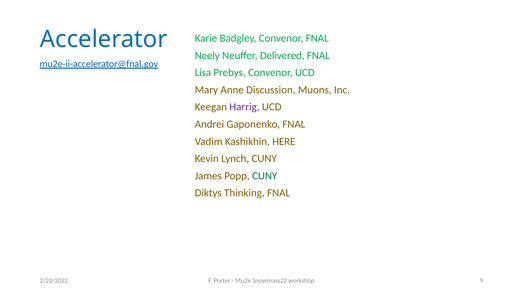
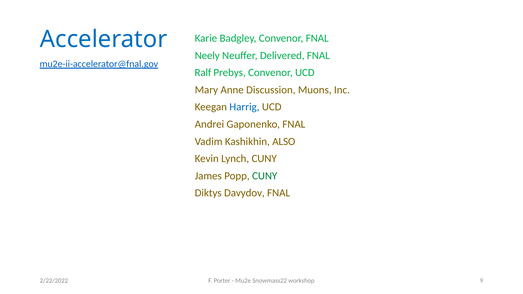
Lisa: Lisa -> Ralf
Harrig colour: purple -> blue
HERE: HERE -> ALSO
Thinking: Thinking -> Davydov
